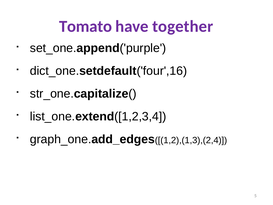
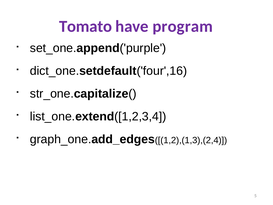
together: together -> program
